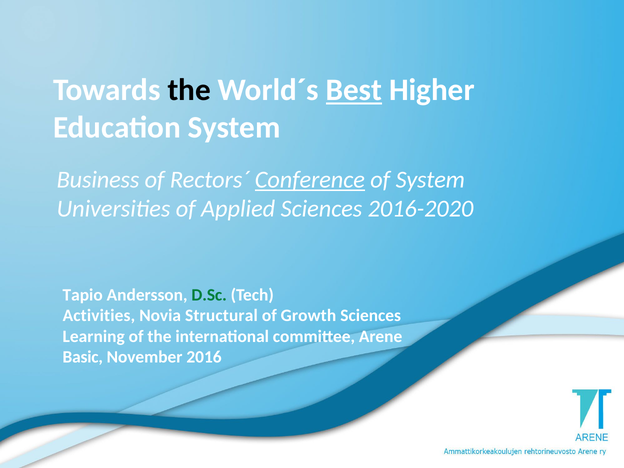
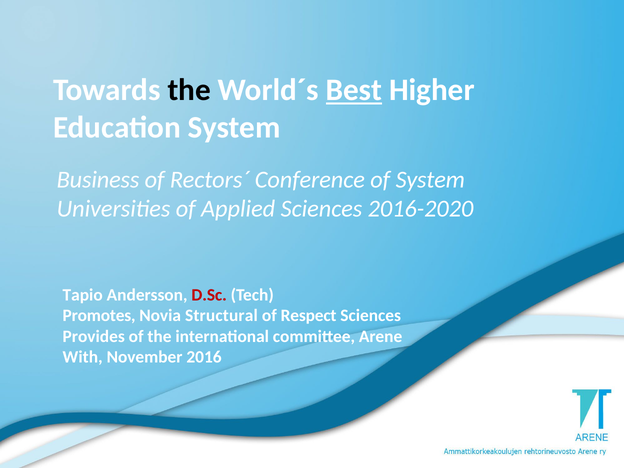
Conference underline: present -> none
D.Sc colour: green -> red
Activities: Activities -> Promotes
Growth: Growth -> Respect
Learning: Learning -> Provides
Basic: Basic -> With
